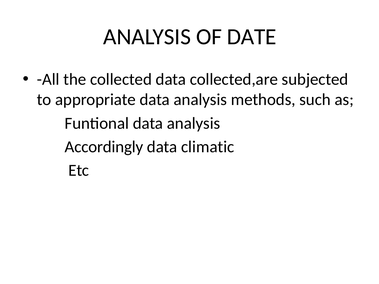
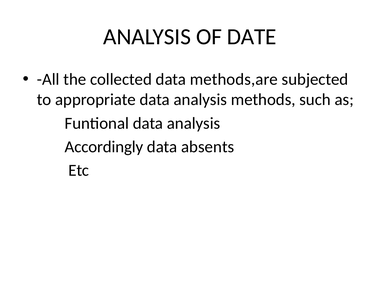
collected,are: collected,are -> methods,are
climatic: climatic -> absents
